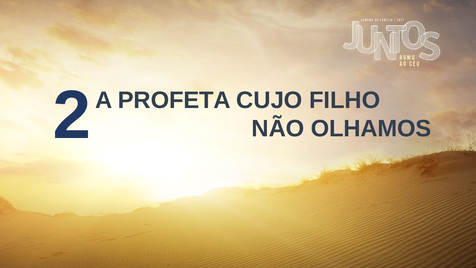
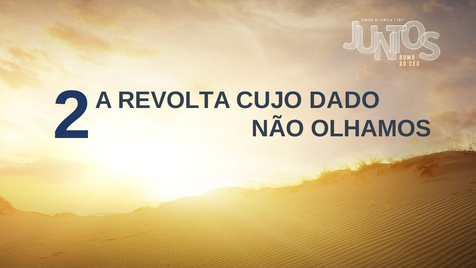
PROFETA: PROFETA -> REVOLTA
FILHO: FILHO -> DADO
